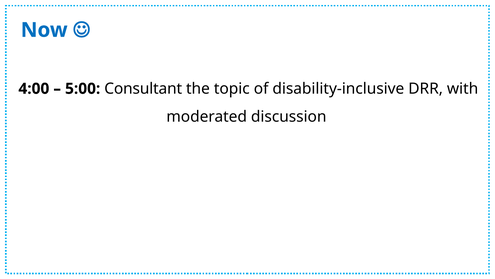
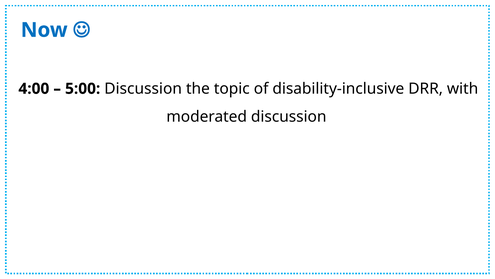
5:00 Consultant: Consultant -> Discussion
